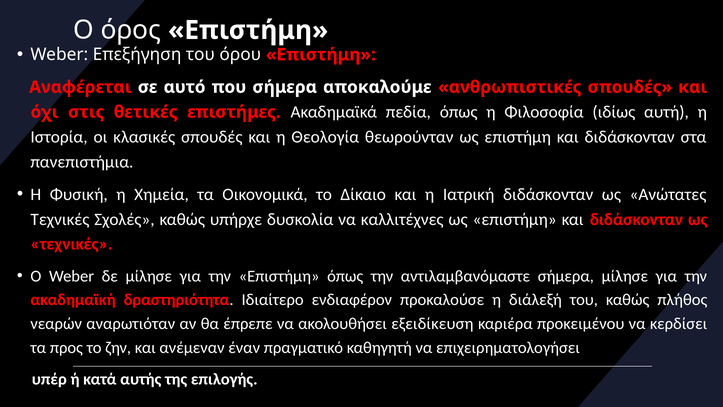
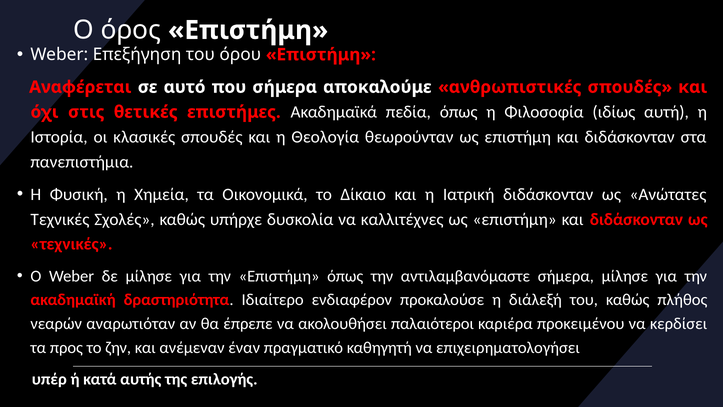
εξειδίκευση: εξειδίκευση -> παλαιότεροι
